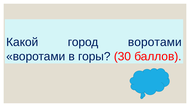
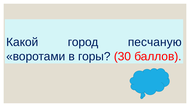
город воротами: воротами -> песчаную
